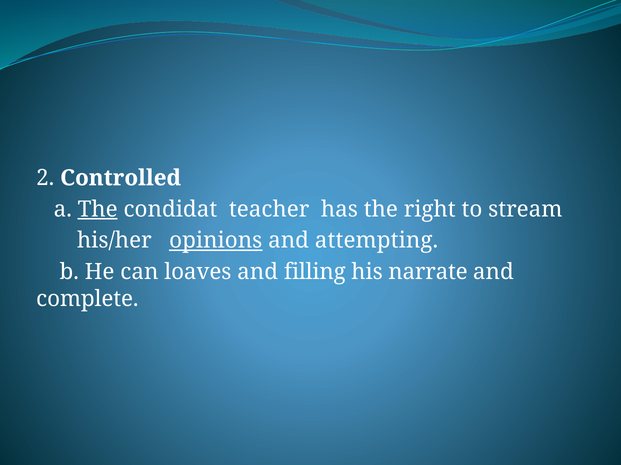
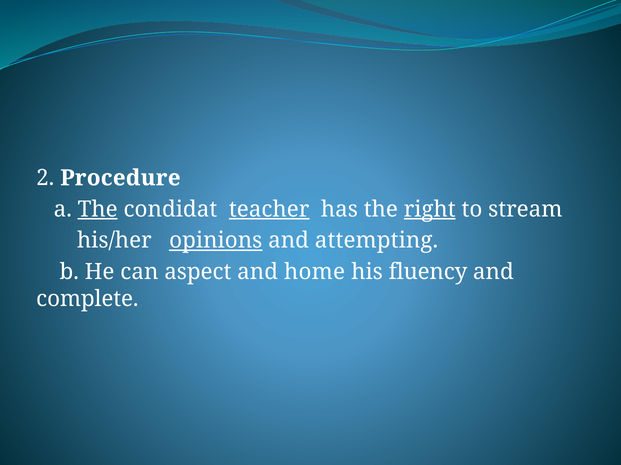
Controlled: Controlled -> Procedure
teacher underline: none -> present
right underline: none -> present
loaves: loaves -> aspect
filling: filling -> home
narrate: narrate -> fluency
